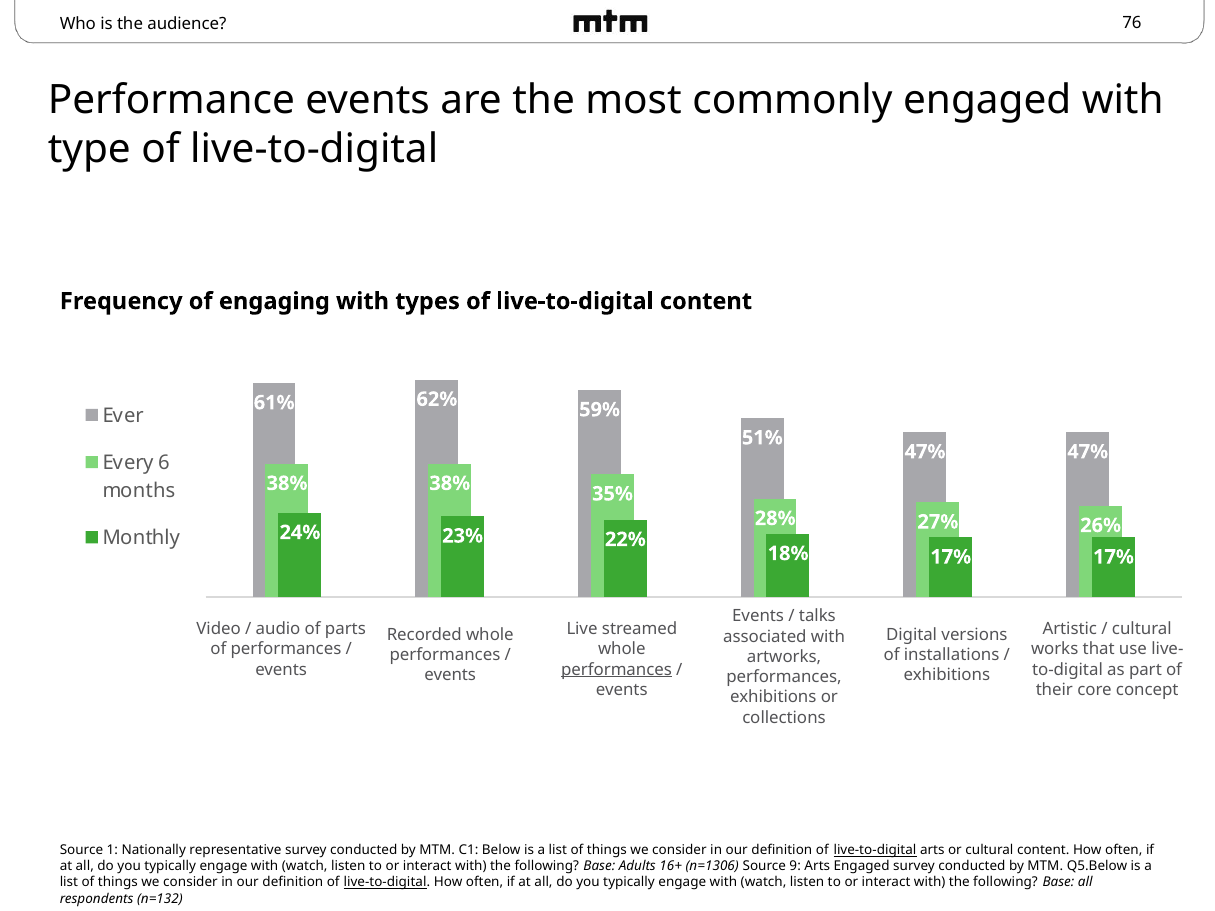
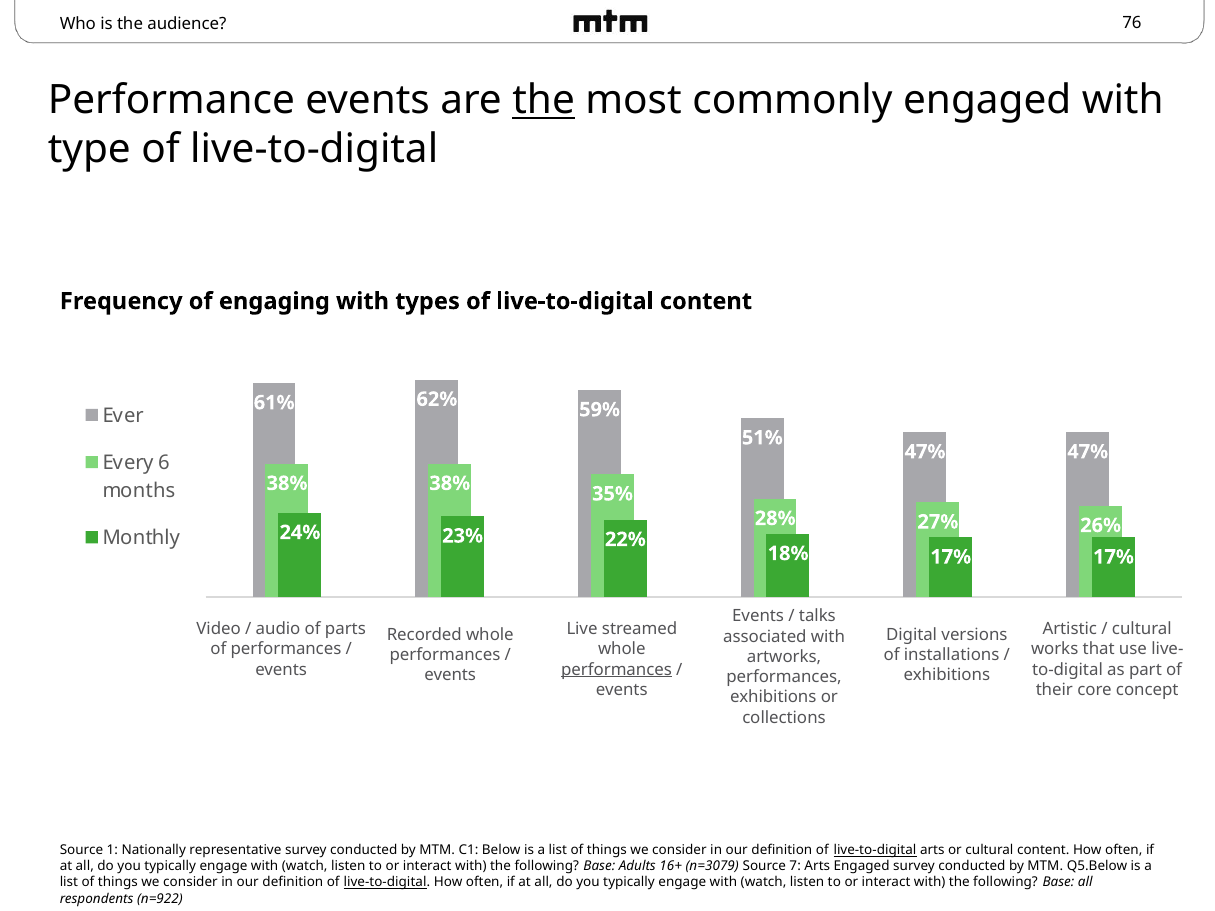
the at (544, 100) underline: none -> present
n=1306: n=1306 -> n=3079
9: 9 -> 7
n=132: n=132 -> n=922
